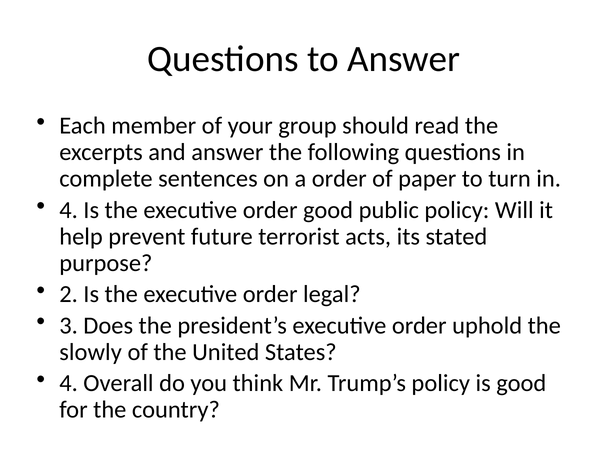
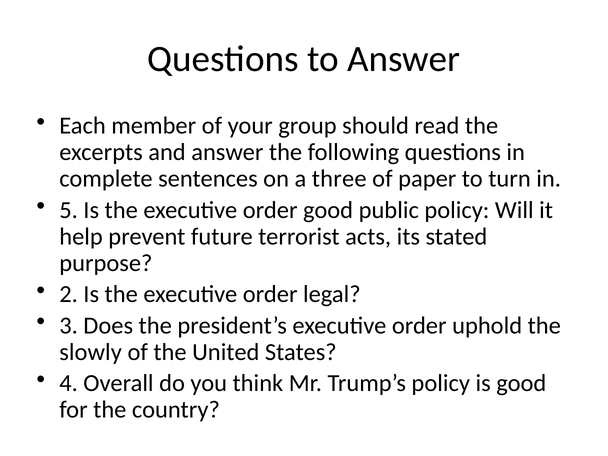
a order: order -> three
4 at (69, 210): 4 -> 5
